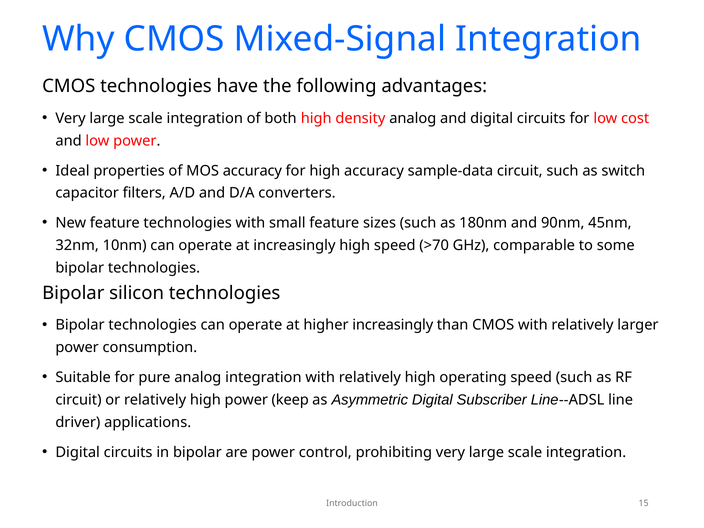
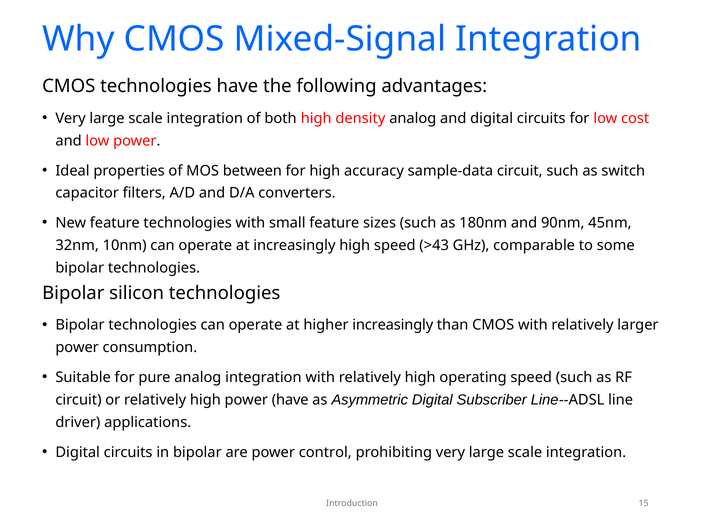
MOS accuracy: accuracy -> between
>70: >70 -> >43
power keep: keep -> have
